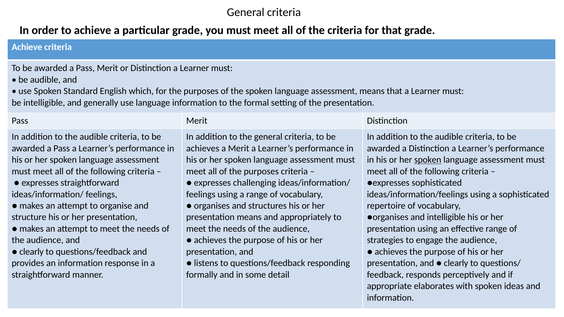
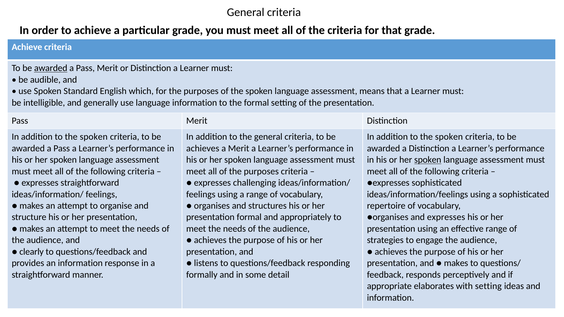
awarded at (51, 68) underline: none -> present
audible at (94, 137): audible -> spoken
audible at (449, 137): audible -> spoken
presentation means: means -> formal
and intelligible: intelligible -> expresses
clearly at (456, 263): clearly -> makes
with spoken: spoken -> setting
